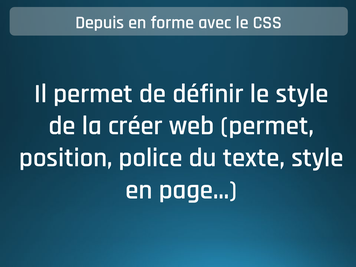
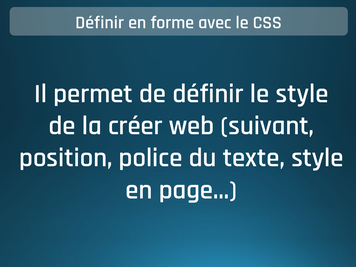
Depuis at (100, 23): Depuis -> Définir
web permet: permet -> suivant
